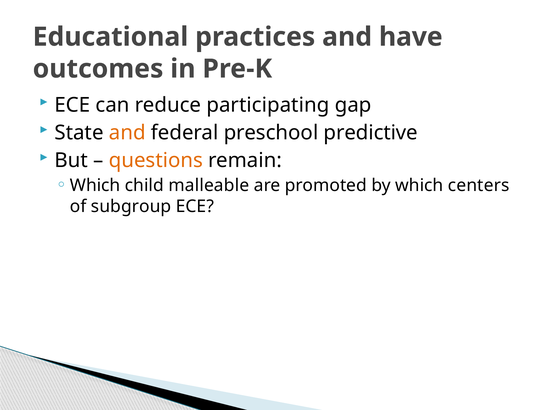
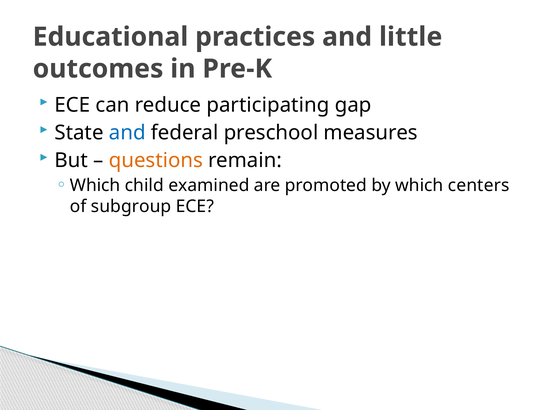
have: have -> little
and at (127, 133) colour: orange -> blue
predictive: predictive -> measures
malleable: malleable -> examined
